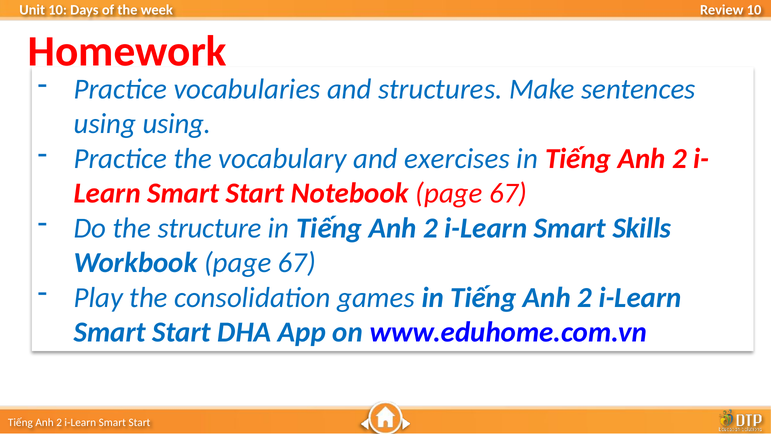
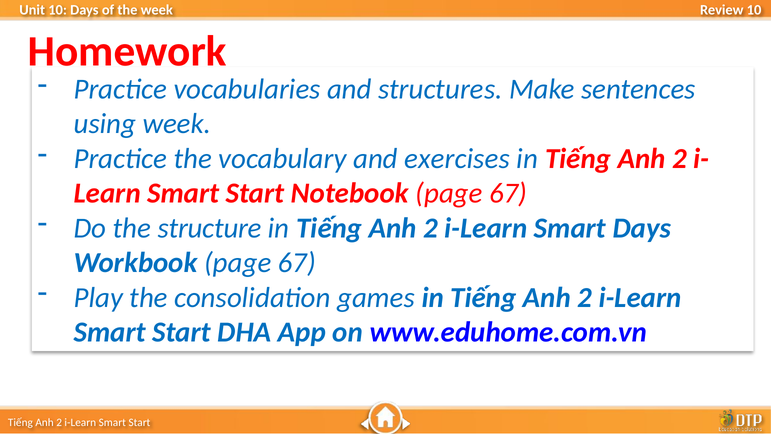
using using: using -> week
Smart Skills: Skills -> Days
